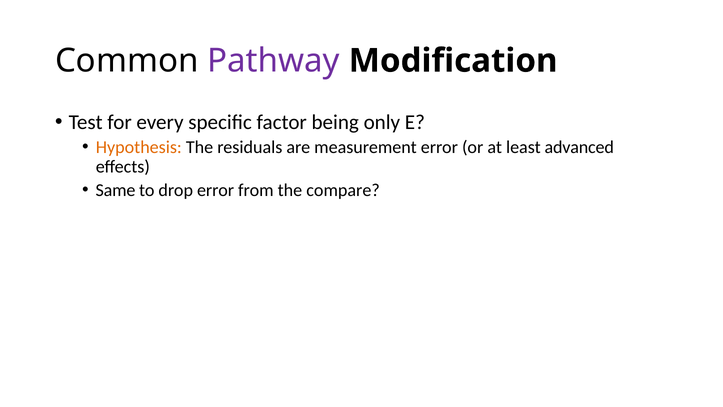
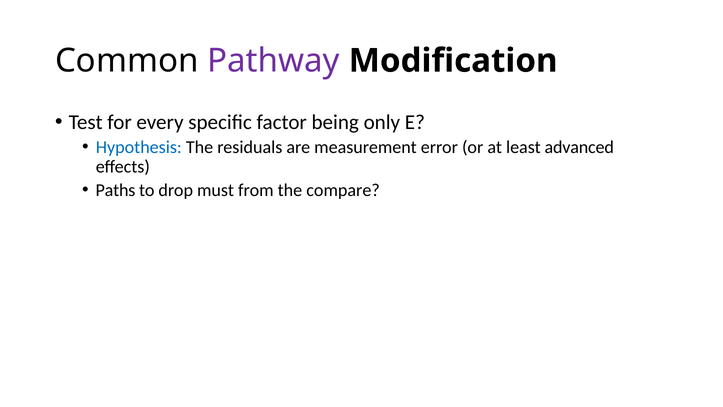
Hypothesis colour: orange -> blue
Same: Same -> Paths
drop error: error -> must
